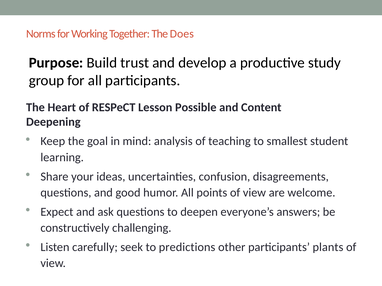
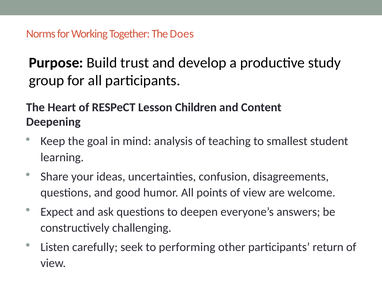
Possible: Possible -> Children
predictions: predictions -> performing
plants: plants -> return
